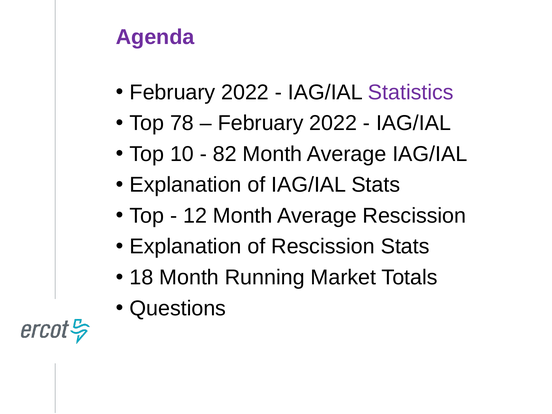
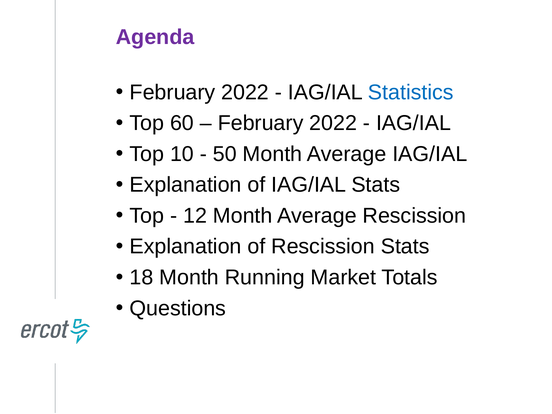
Statistics colour: purple -> blue
78: 78 -> 60
82: 82 -> 50
